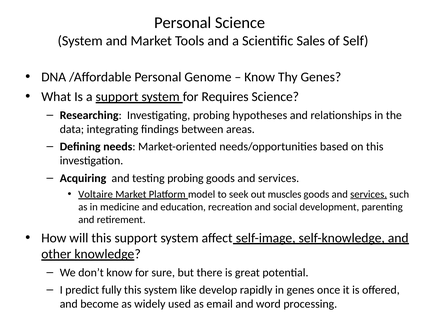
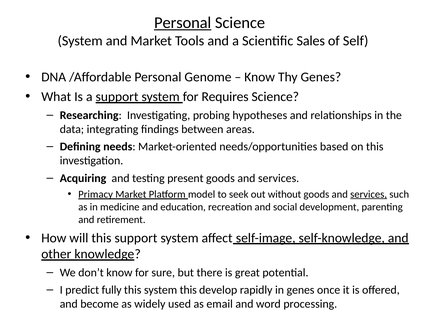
Personal at (183, 23) underline: none -> present
testing probing: probing -> present
Voltaire: Voltaire -> Primacy
muscles: muscles -> without
system like: like -> this
